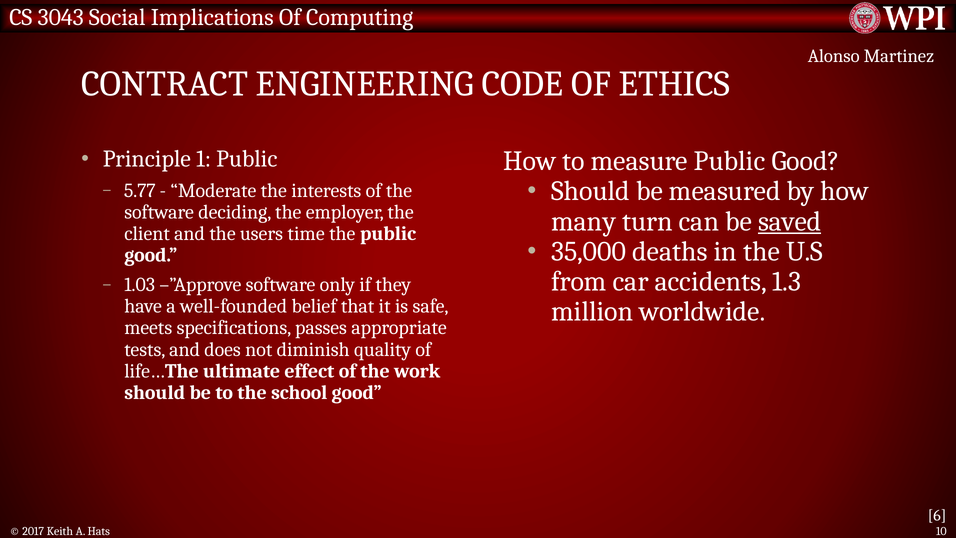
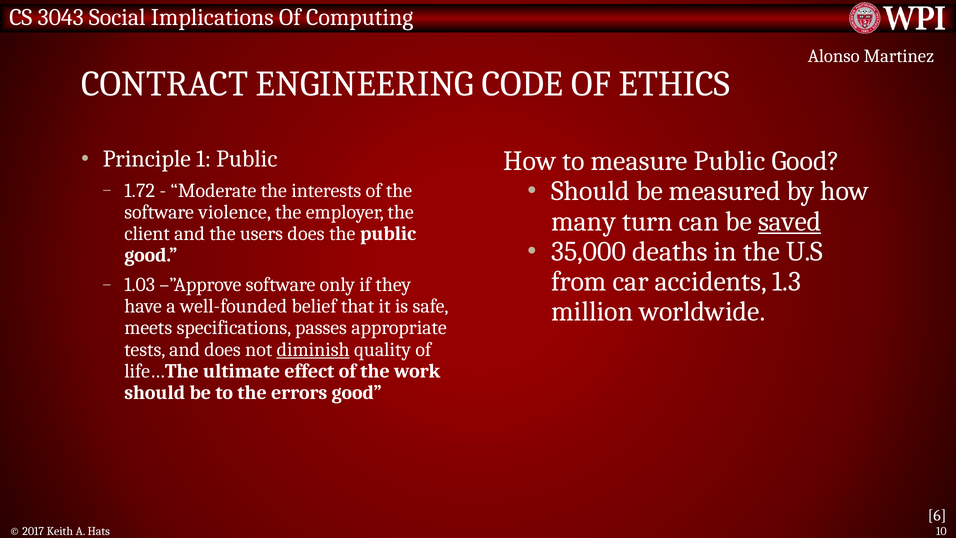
5.77: 5.77 -> 1.72
deciding: deciding -> violence
users time: time -> does
diminish underline: none -> present
school: school -> errors
